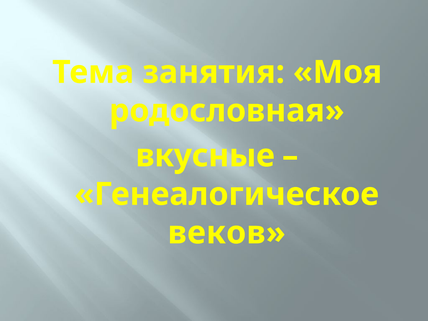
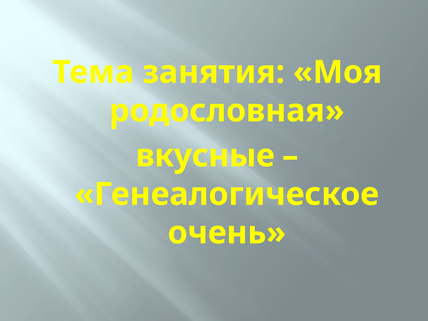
веков: веков -> очень
